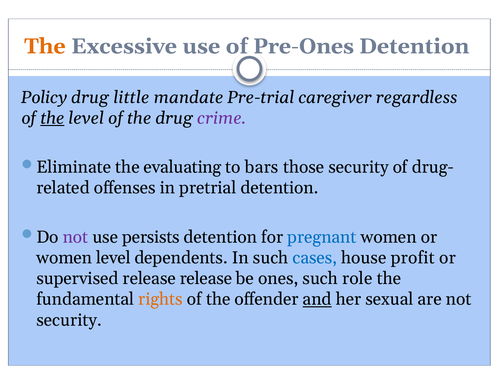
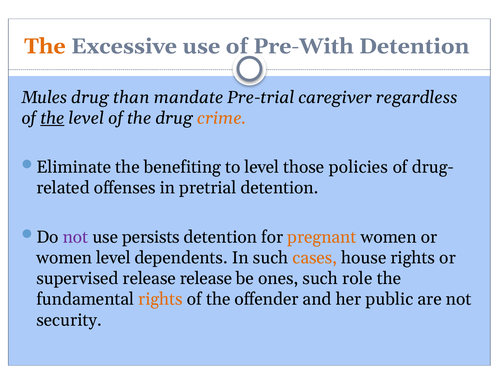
Pre-Ones: Pre-Ones -> Pre-With
Policy: Policy -> Mules
little: little -> than
crime colour: purple -> orange
evaluating: evaluating -> benefiting
to bars: bars -> level
those security: security -> policies
pregnant colour: blue -> orange
cases colour: blue -> orange
house profit: profit -> rights
and underline: present -> none
sexual: sexual -> public
